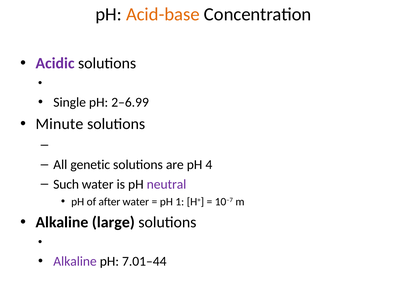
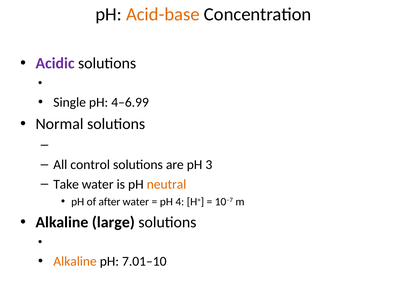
2–6.99: 2–6.99 -> 4–6.99
Minute: Minute -> Normal
genetic: genetic -> control
4: 4 -> 3
Such: Such -> Take
neutral colour: purple -> orange
1: 1 -> 4
Alkaline at (75, 262) colour: purple -> orange
7.01–44: 7.01–44 -> 7.01–10
